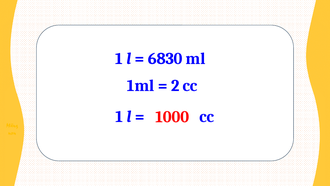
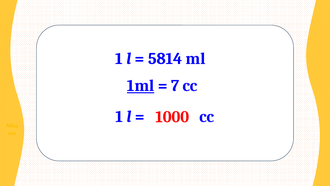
6830: 6830 -> 5814
1ml underline: none -> present
2: 2 -> 7
